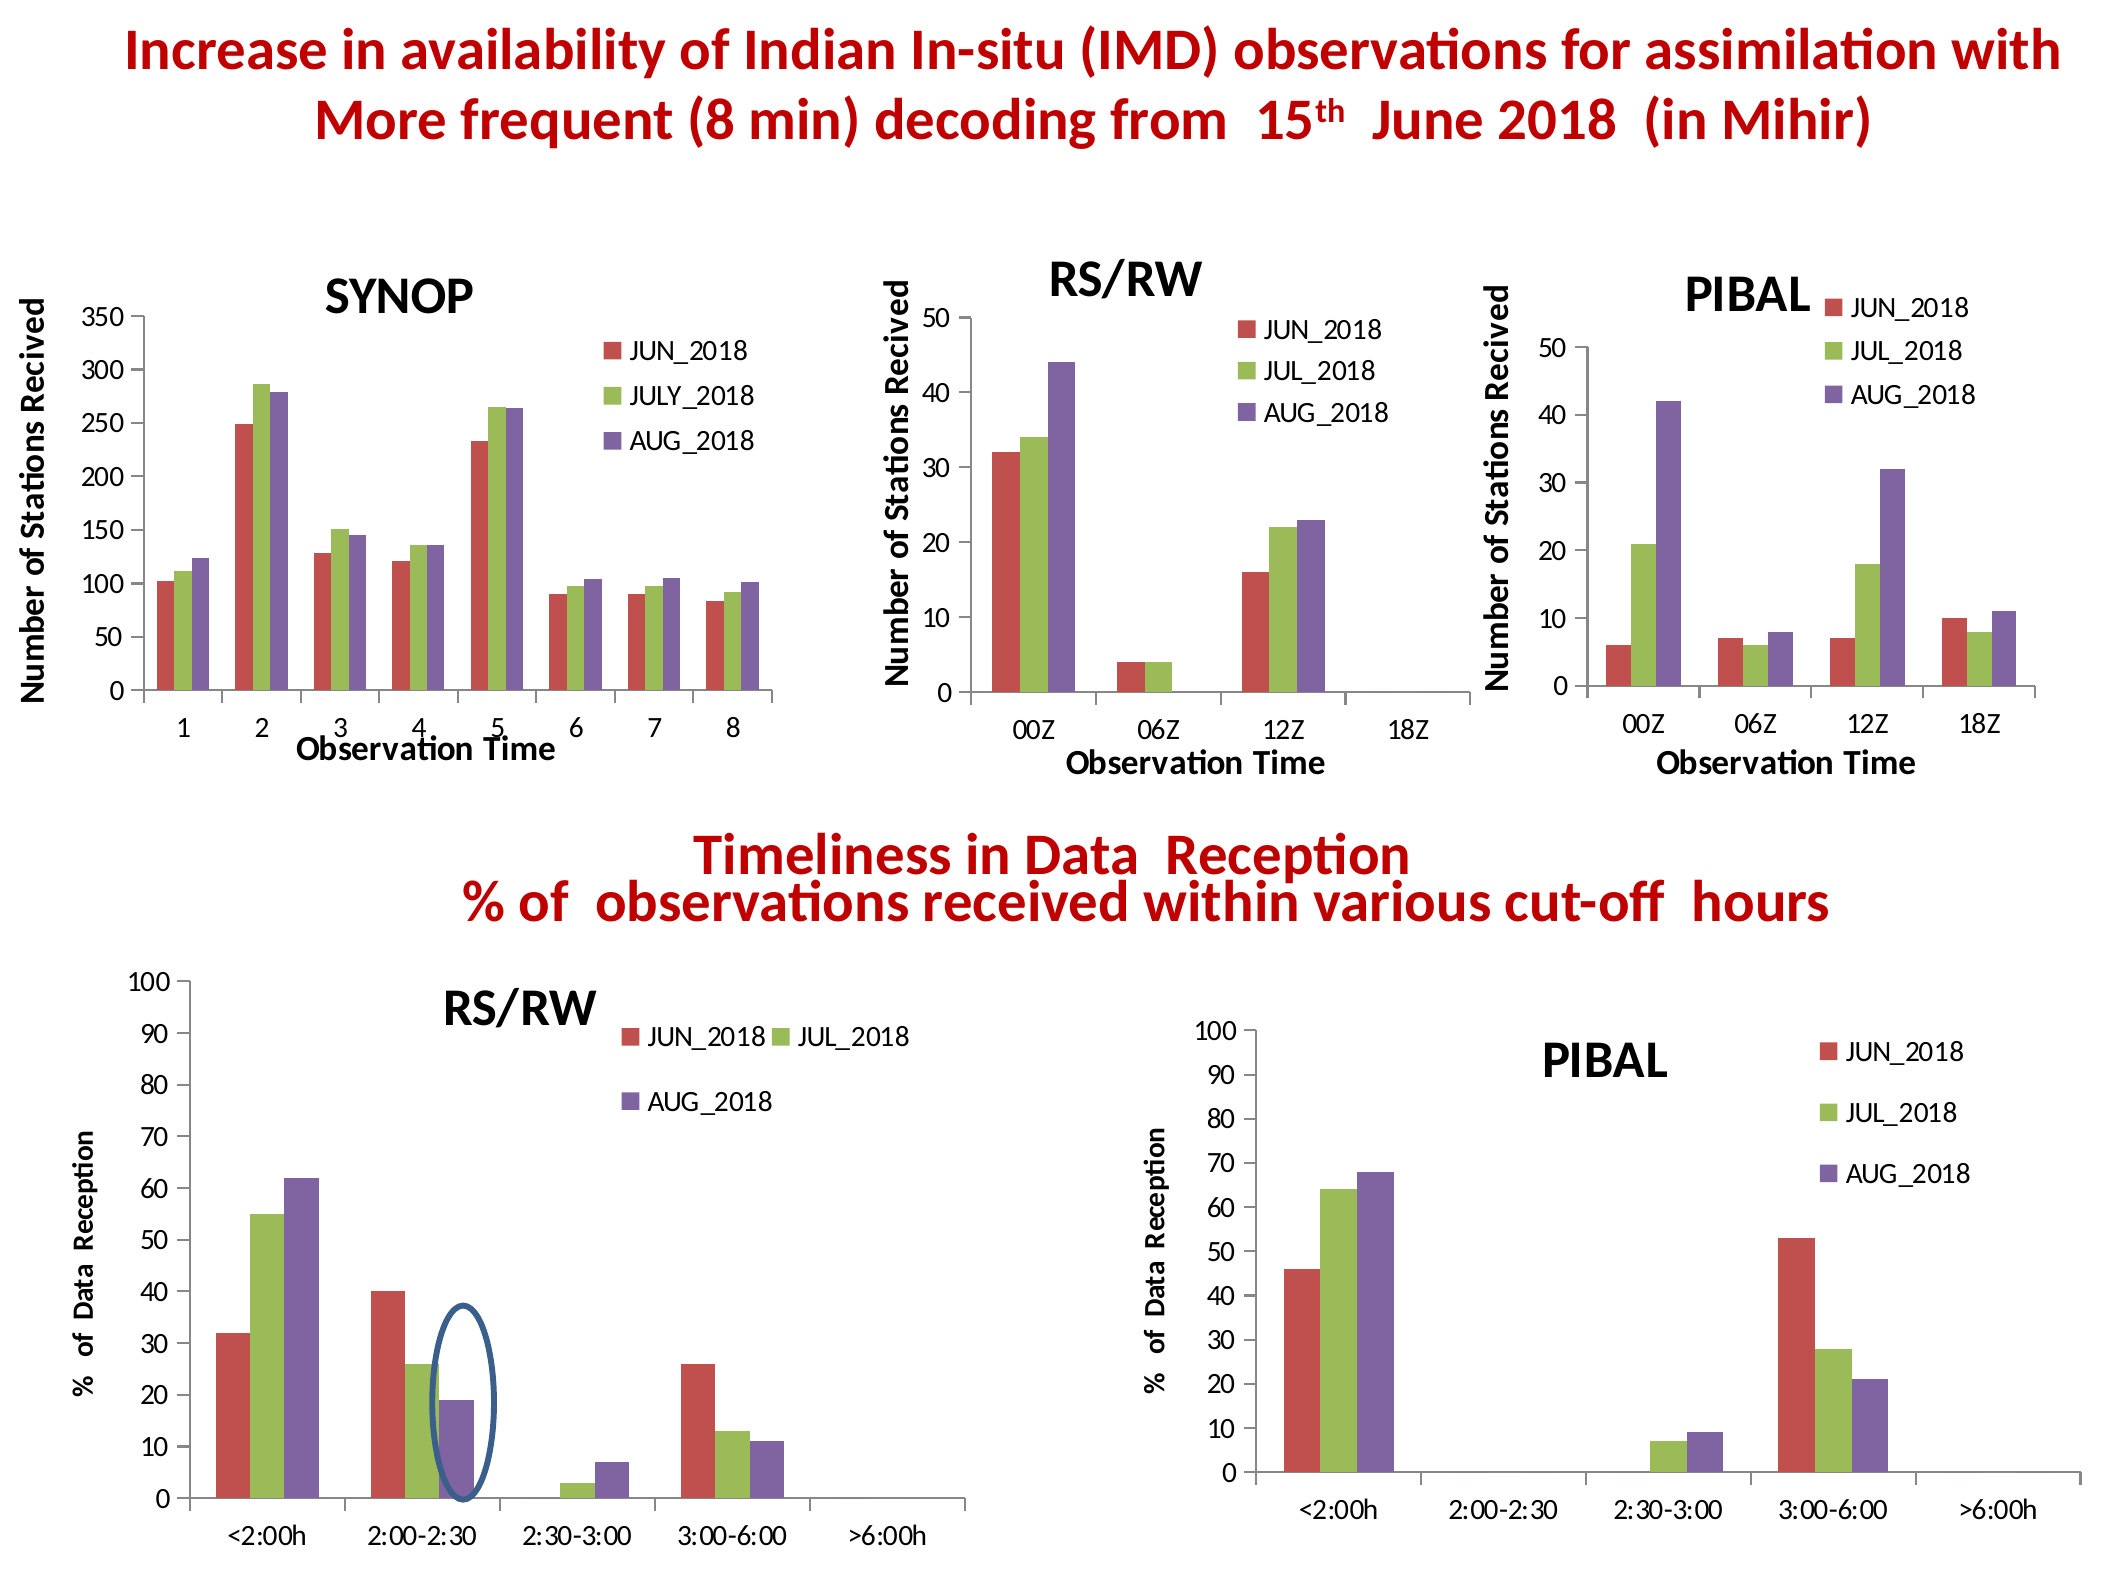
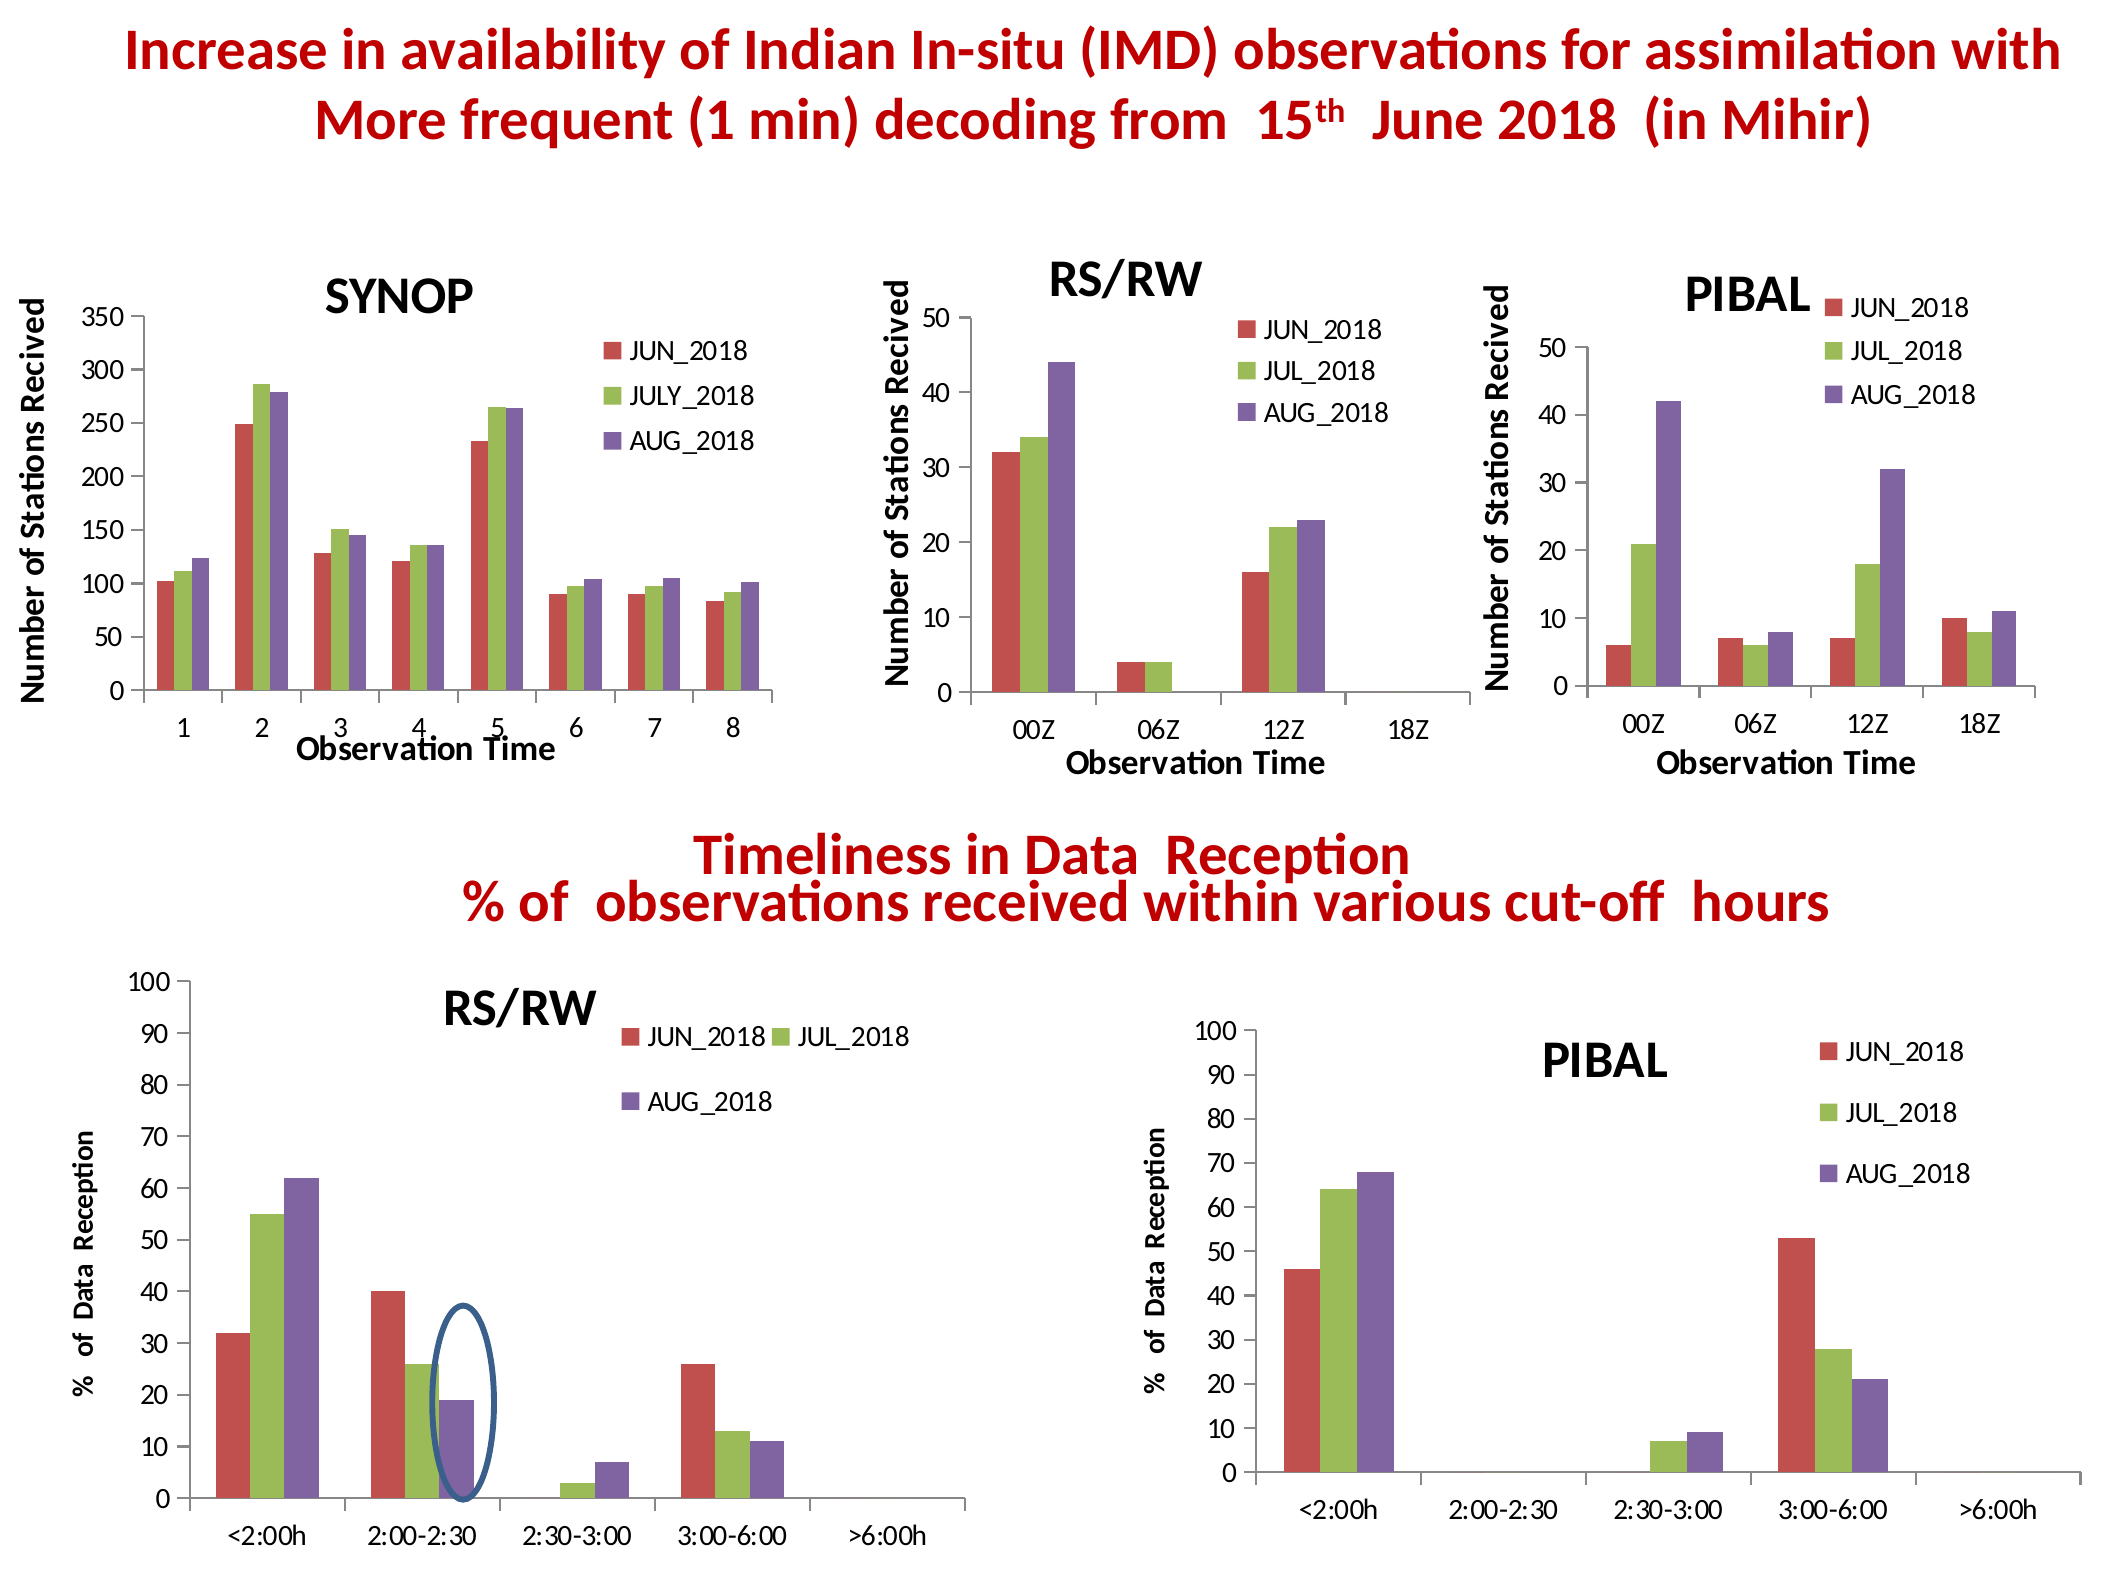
frequent 8: 8 -> 1
